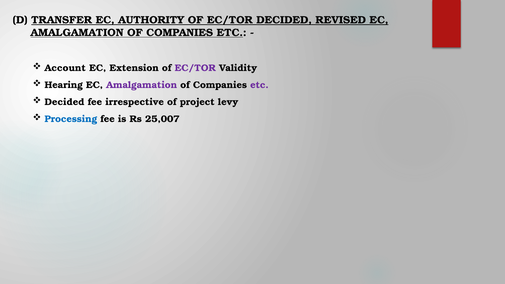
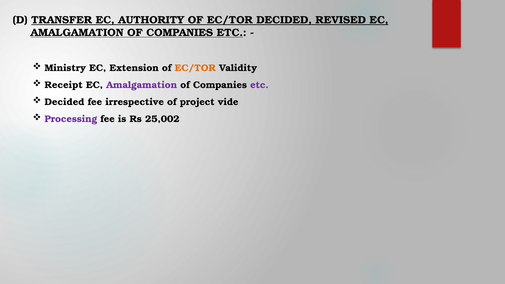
Account: Account -> Ministry
EC/TOR at (195, 68) colour: purple -> orange
Hearing: Hearing -> Receipt
levy: levy -> vide
Processing colour: blue -> purple
25,007: 25,007 -> 25,002
